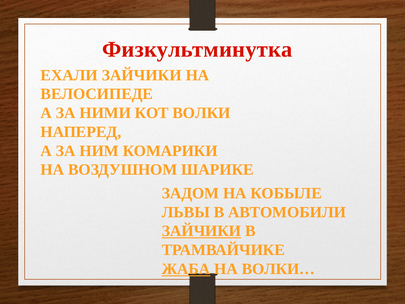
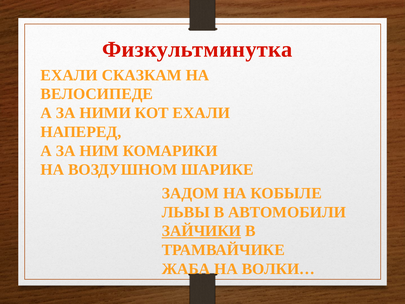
ЕХАЛИ ЗАЙЧИКИ: ЗАЙЧИКИ -> СКАЗКАМ
КОТ ВОЛКИ: ВОЛКИ -> ЕХАЛИ
ЖАБА underline: present -> none
